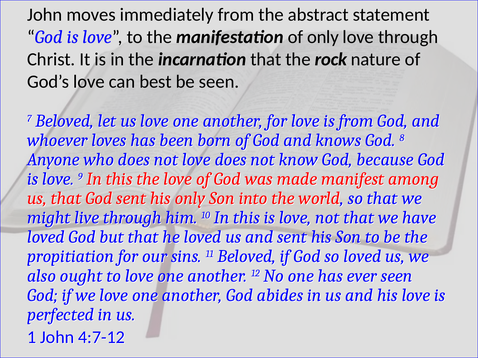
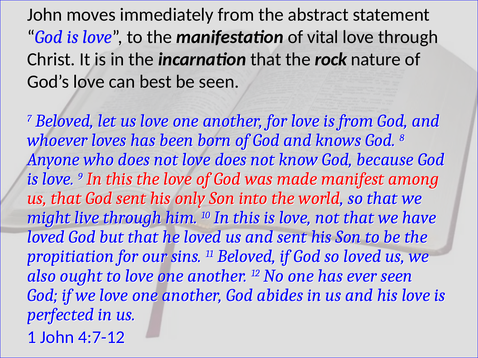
of only: only -> vital
